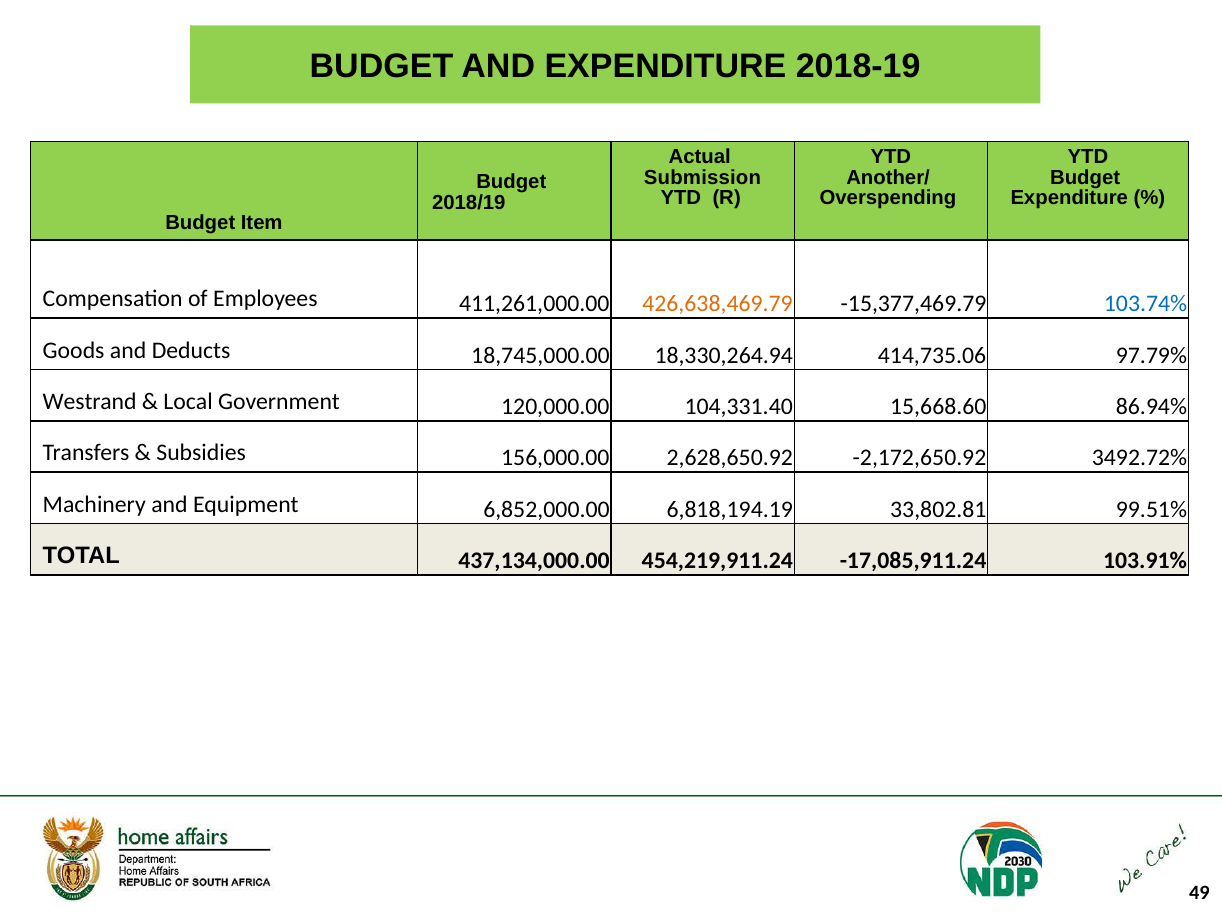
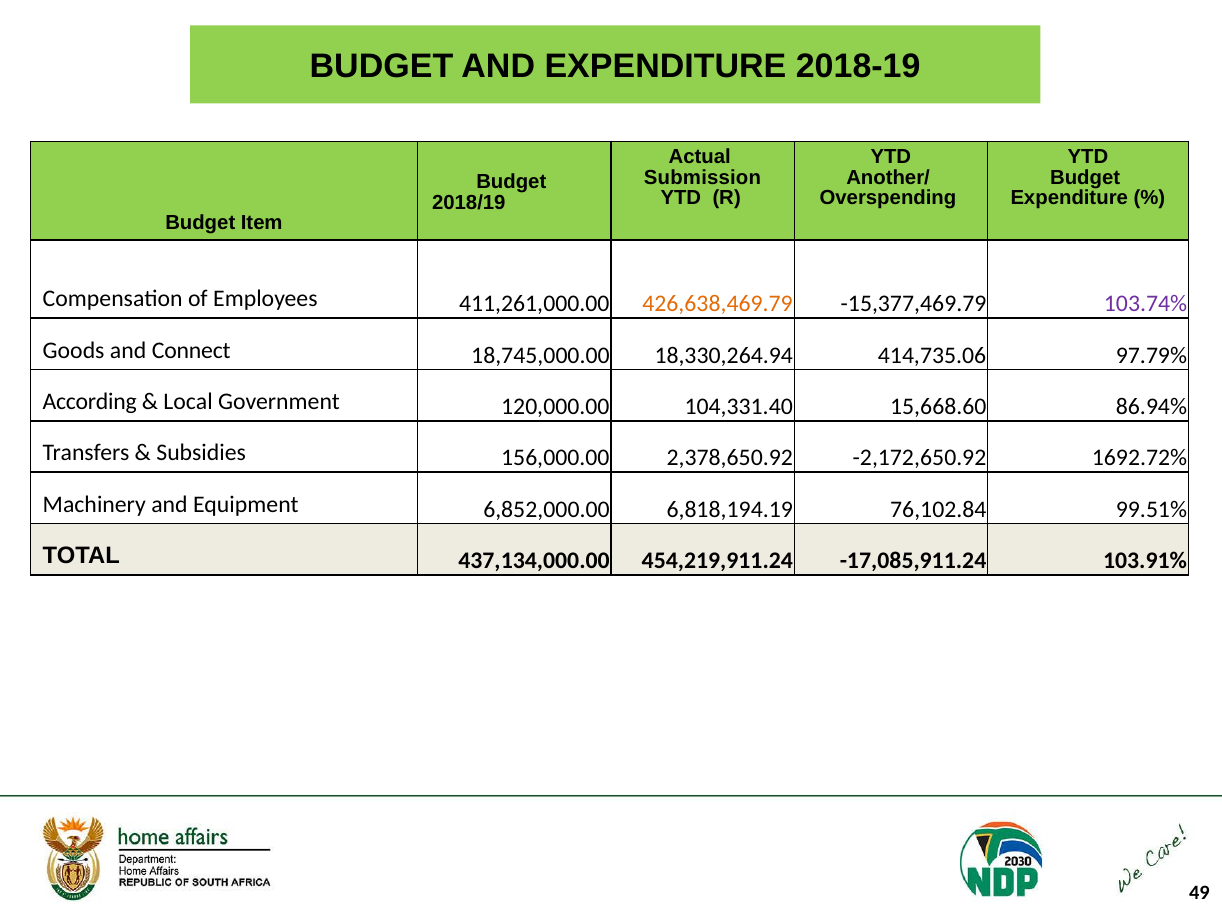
103.74% colour: blue -> purple
Deducts: Deducts -> Connect
Westrand: Westrand -> According
2,628,650.92: 2,628,650.92 -> 2,378,650.92
3492.72%: 3492.72% -> 1692.72%
33,802.81: 33,802.81 -> 76,102.84
